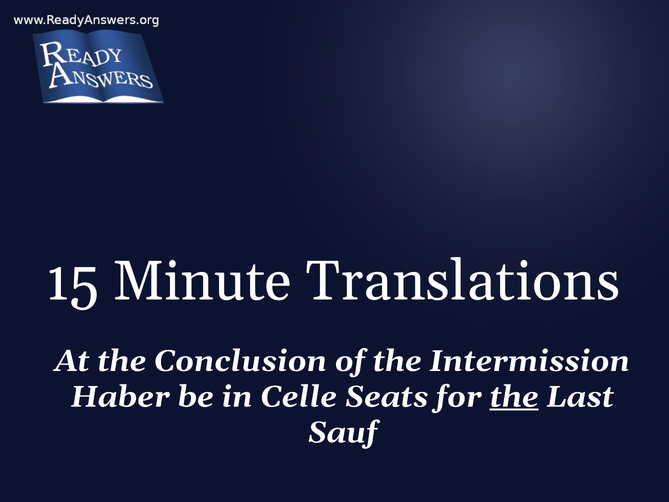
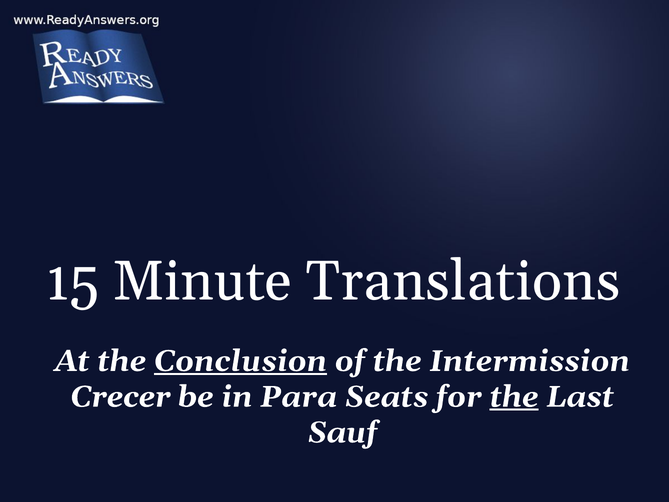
Conclusion underline: none -> present
Haber: Haber -> Crecer
Celle: Celle -> Para
